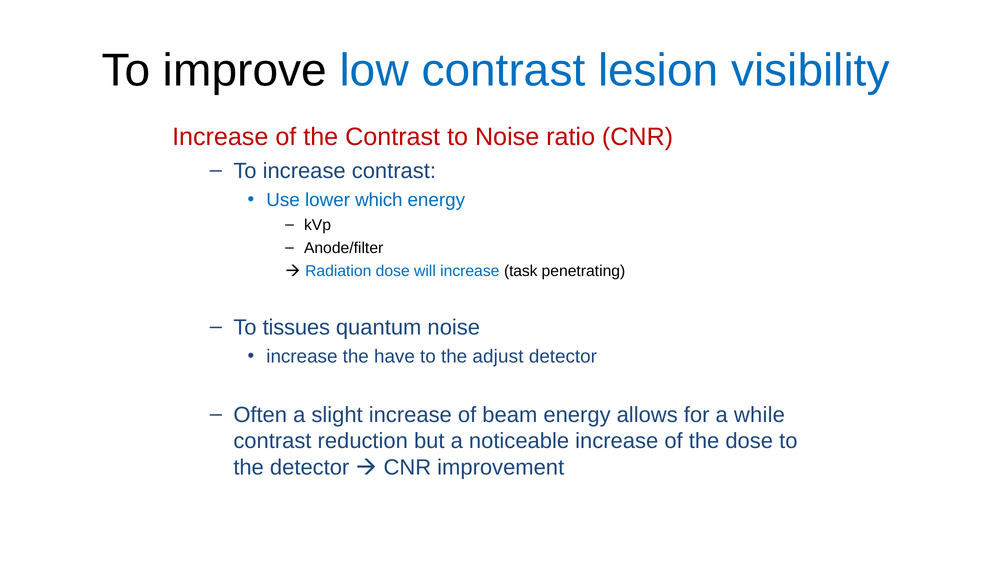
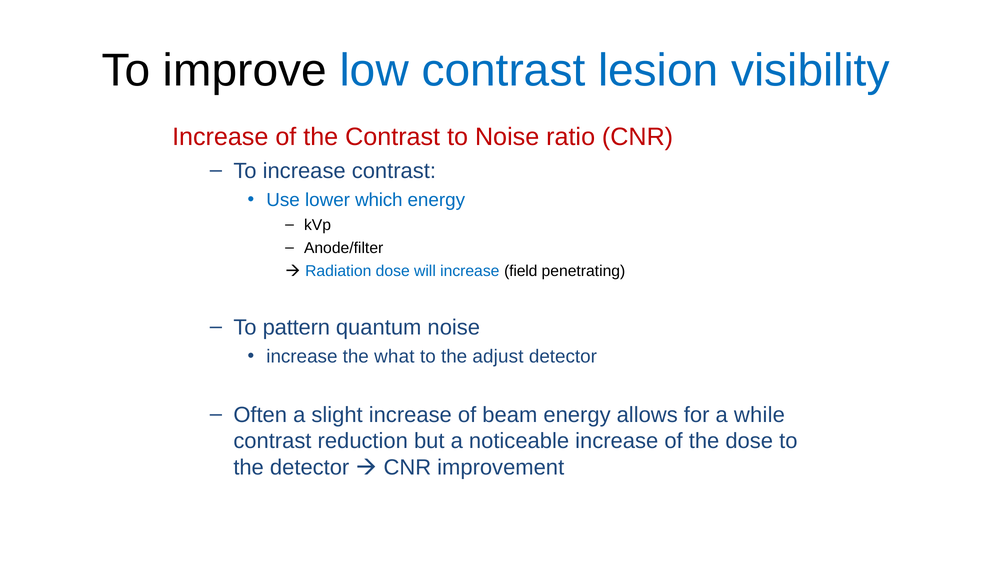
task: task -> field
tissues: tissues -> pattern
have: have -> what
